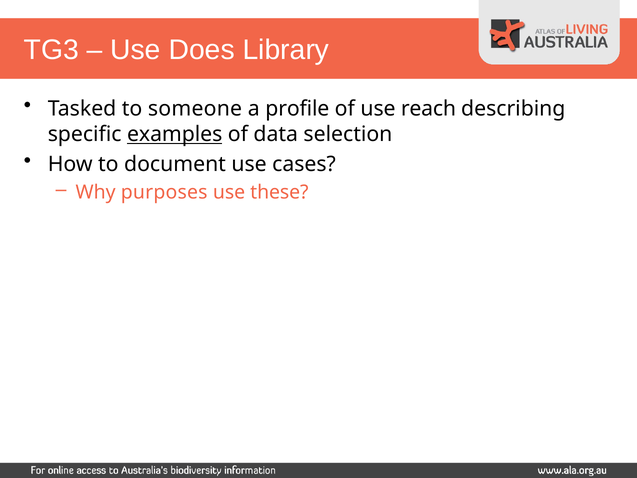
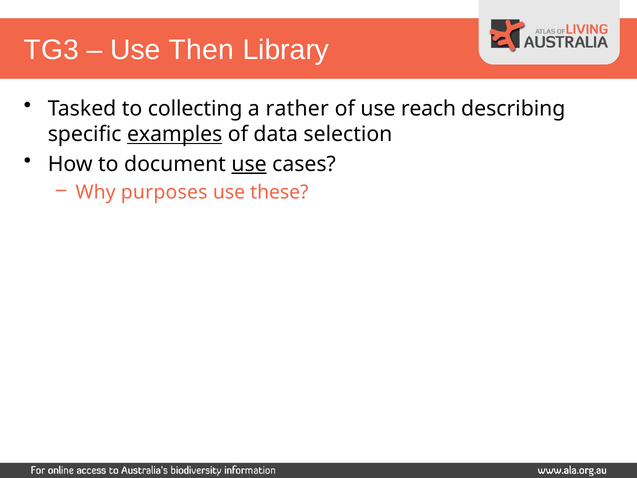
Does: Does -> Then
someone: someone -> collecting
profile: profile -> rather
use at (249, 164) underline: none -> present
